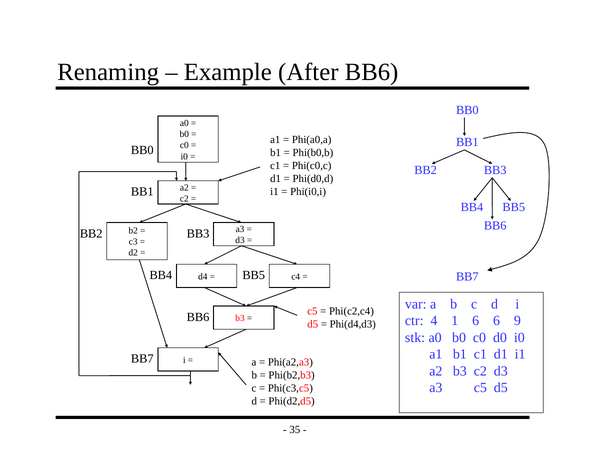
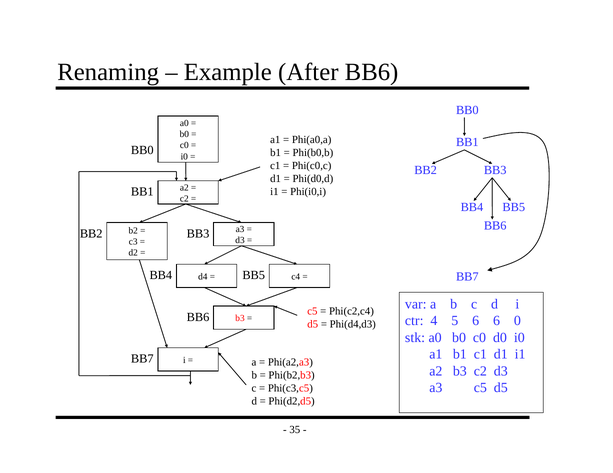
1: 1 -> 5
9: 9 -> 0
